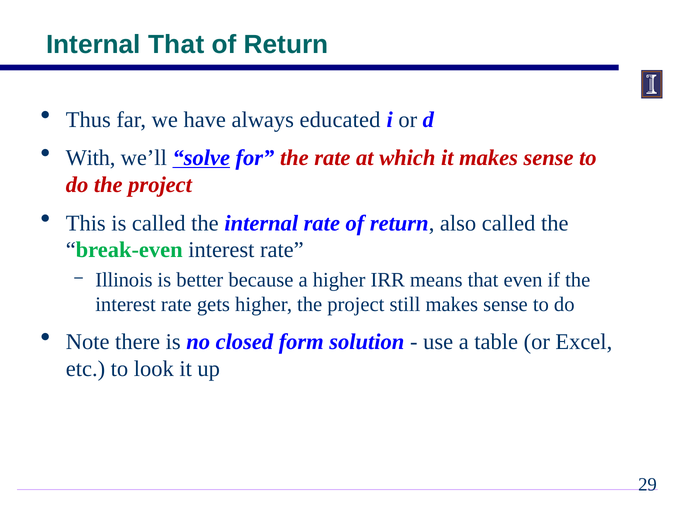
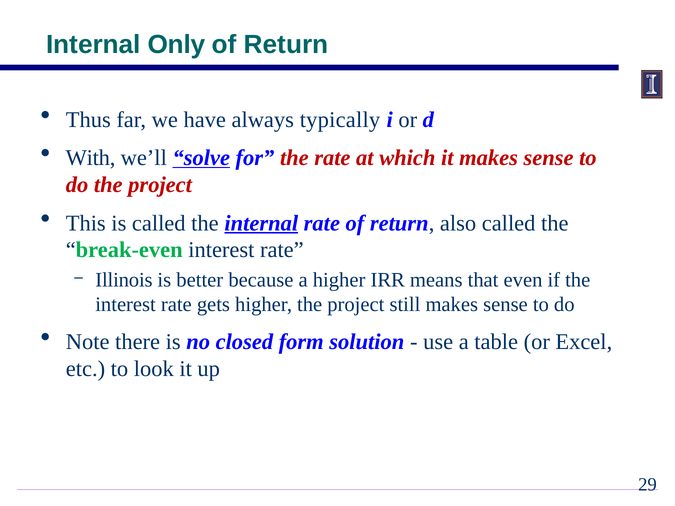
Internal That: That -> Only
educated: educated -> typically
internal at (261, 223) underline: none -> present
